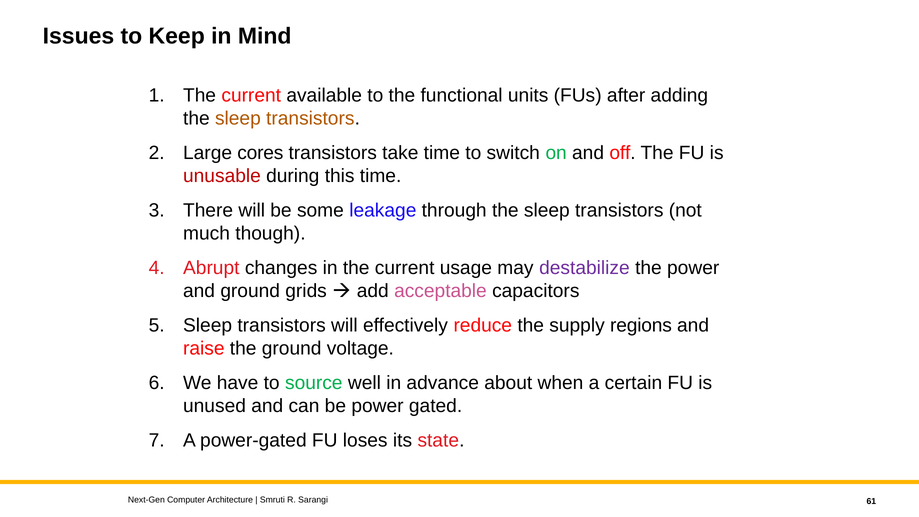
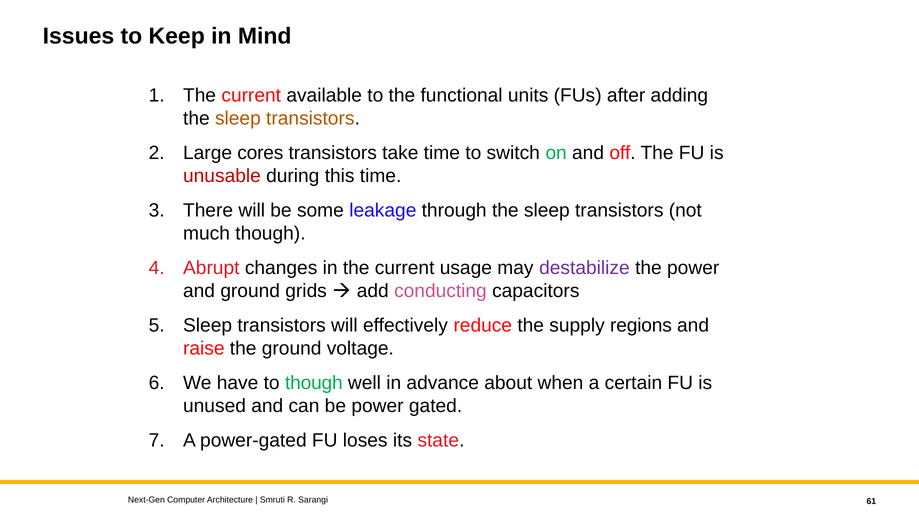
acceptable: acceptable -> conducting
to source: source -> though
